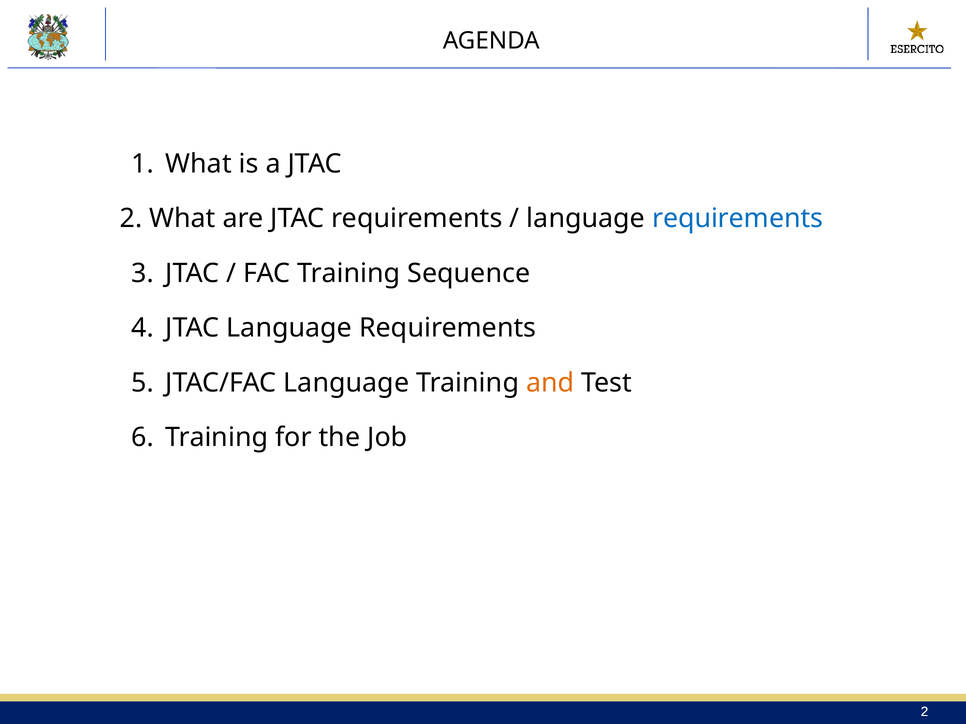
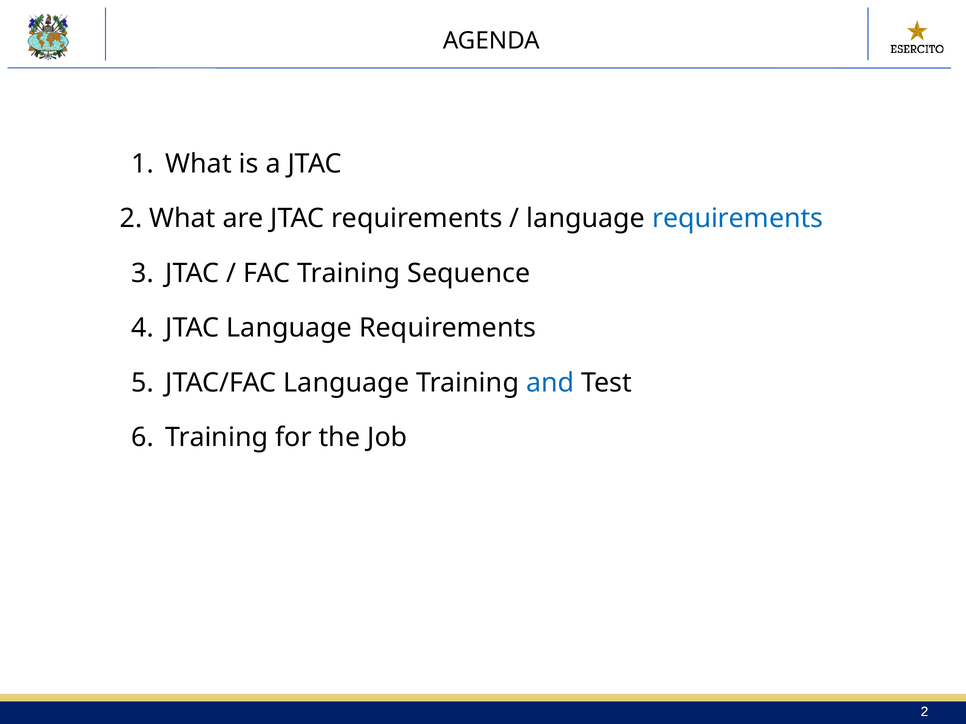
and colour: orange -> blue
